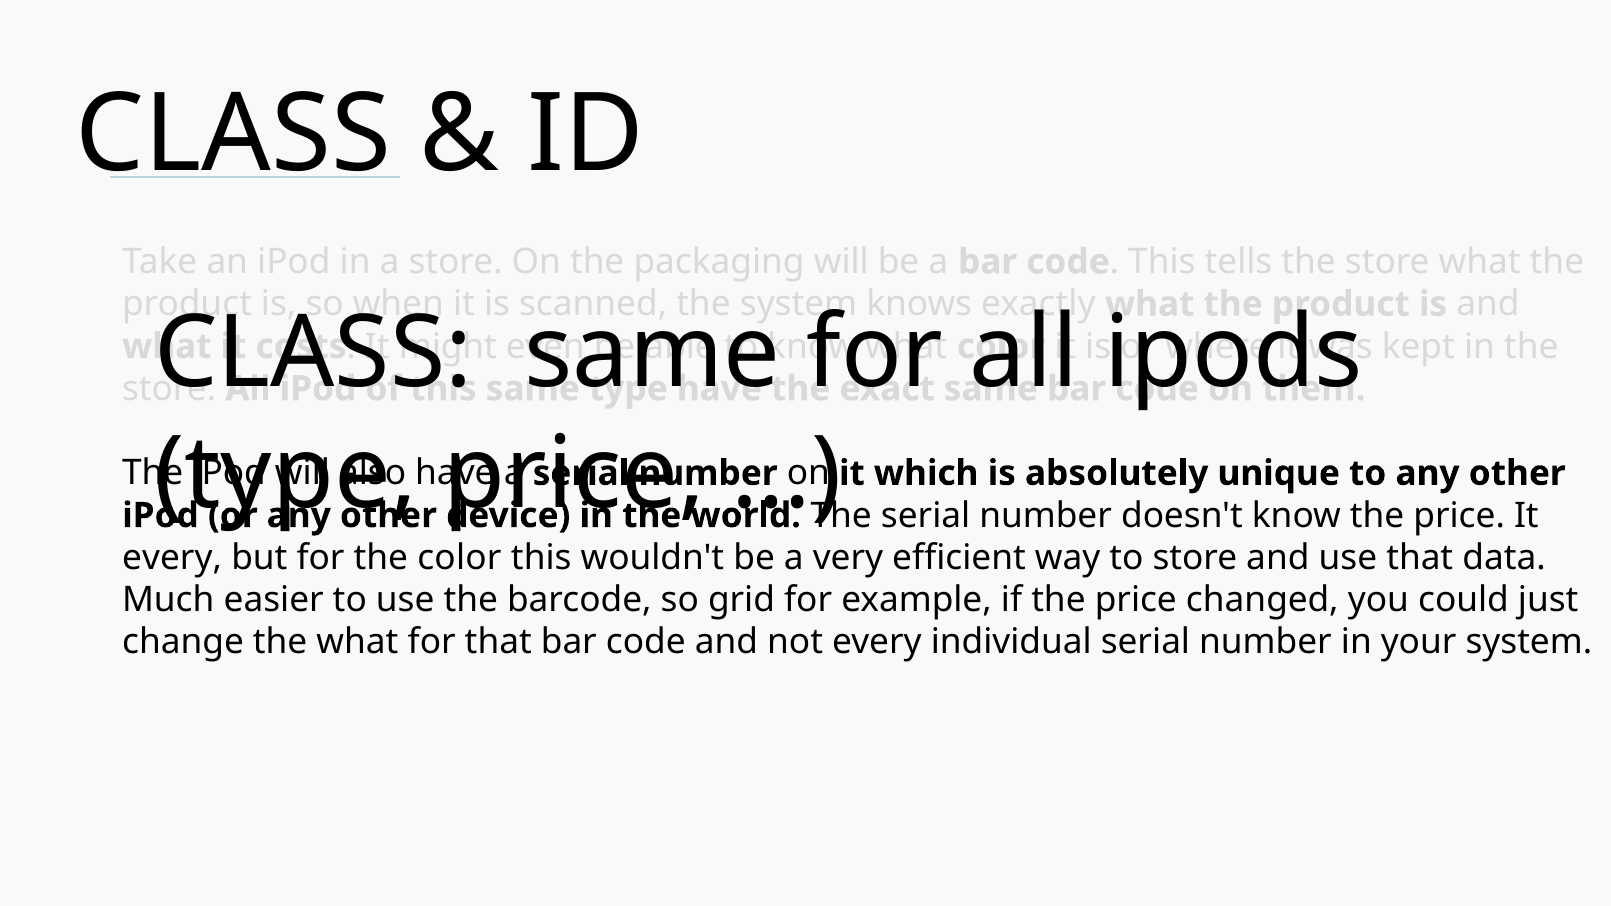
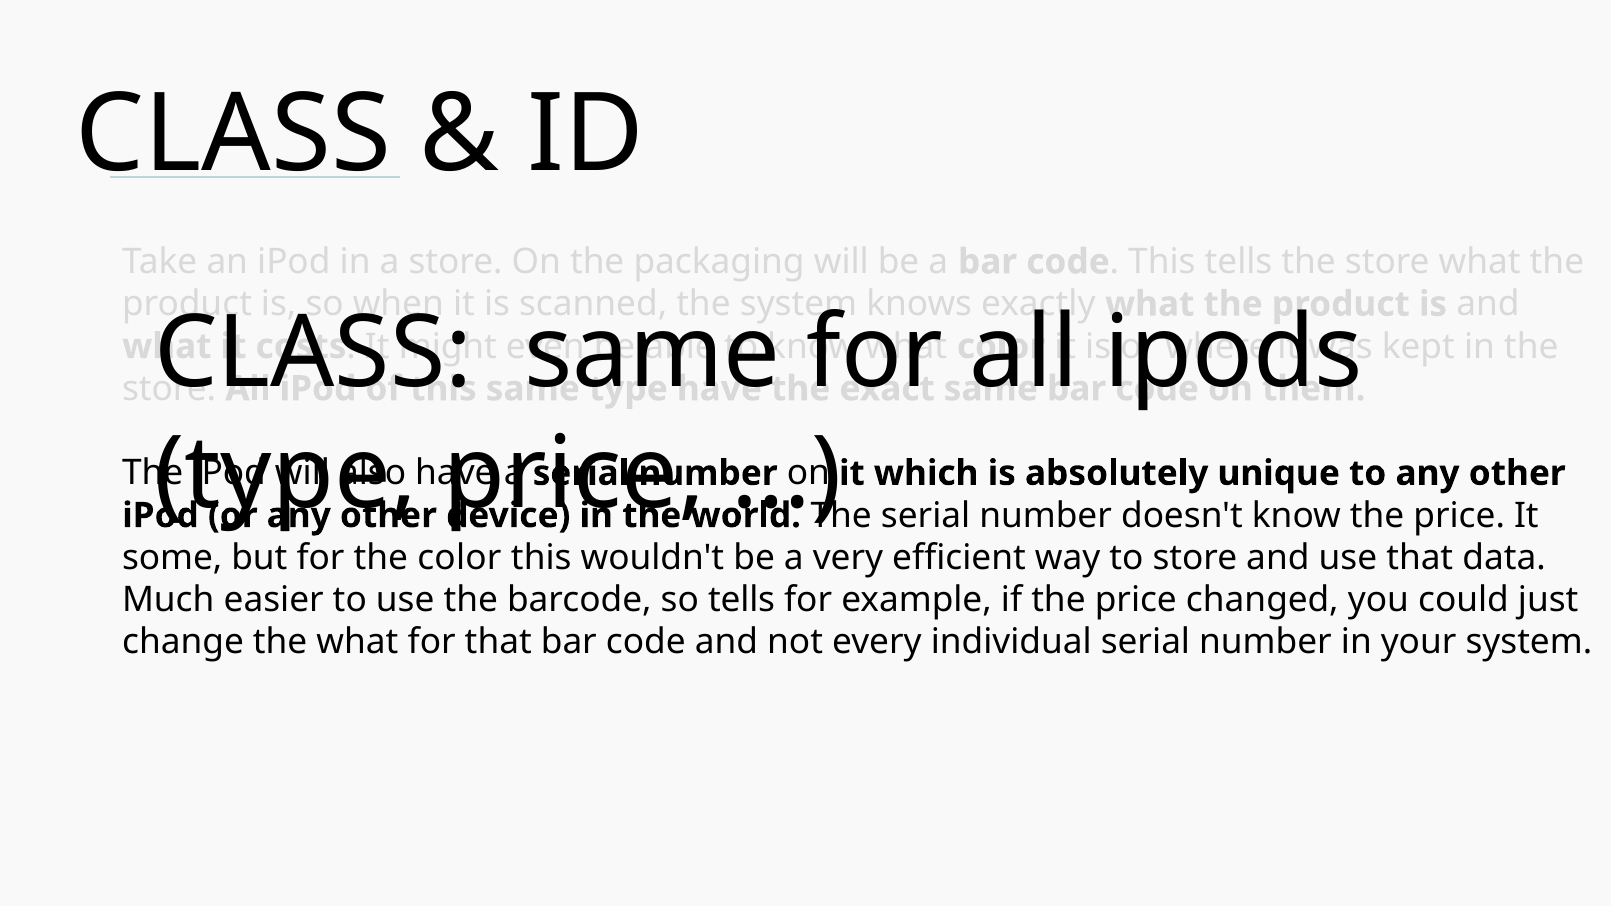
every at (172, 558): every -> some
so grid: grid -> tells
